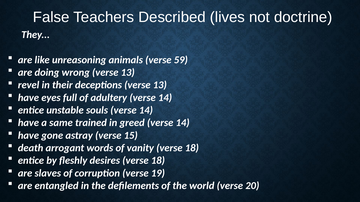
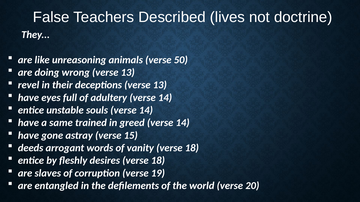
59: 59 -> 50
death: death -> deeds
